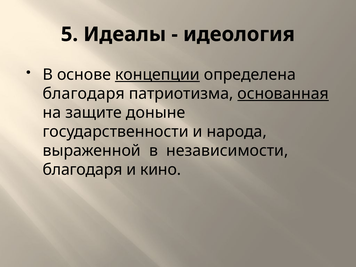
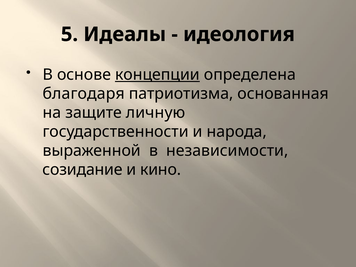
основанная underline: present -> none
доныне: доныне -> личную
благодаря at (83, 170): благодаря -> созидание
